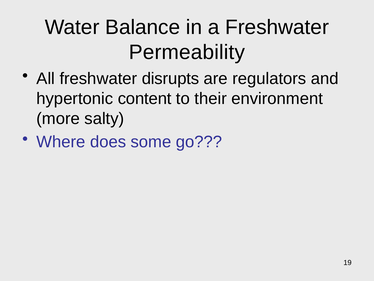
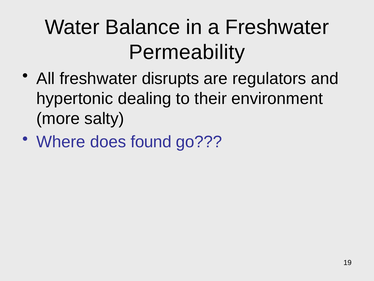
content: content -> dealing
some: some -> found
